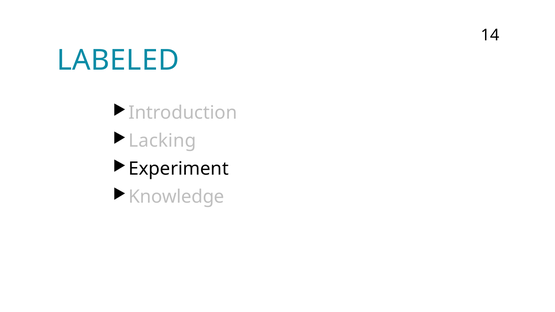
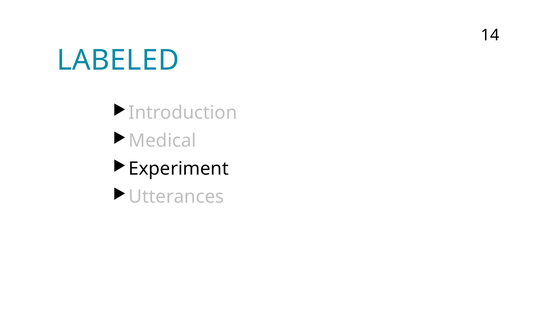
Lacking: Lacking -> Medical
Knowledge: Knowledge -> Utterances
